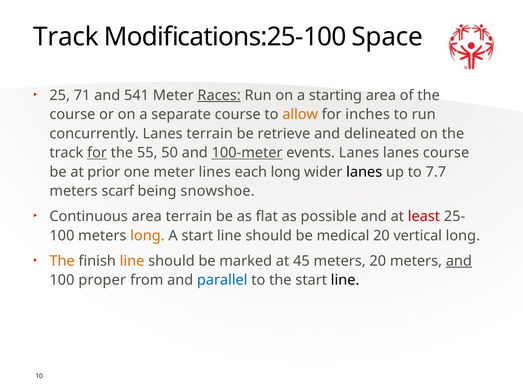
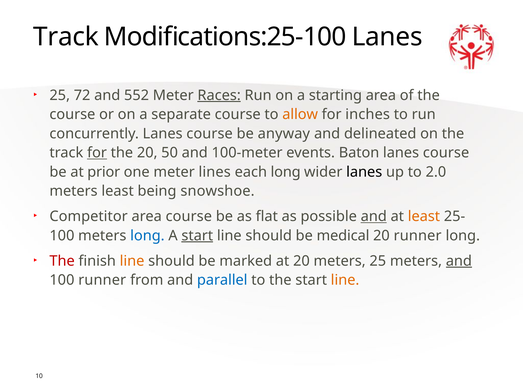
Modifications:25-100 Space: Space -> Lanes
71: 71 -> 72
541: 541 -> 552
concurrently Lanes terrain: terrain -> course
retrieve: retrieve -> anyway
the 55: 55 -> 20
100-meter underline: present -> none
events Lanes: Lanes -> Baton
7.7: 7.7 -> 2.0
meters scarf: scarf -> least
Continuous: Continuous -> Competitor
area terrain: terrain -> course
and at (374, 217) underline: none -> present
least at (424, 217) colour: red -> orange
long at (147, 236) colour: orange -> blue
start at (197, 236) underline: none -> present
20 vertical: vertical -> runner
The at (62, 261) colour: orange -> red
at 45: 45 -> 20
meters 20: 20 -> 25
100 proper: proper -> runner
line at (345, 280) colour: black -> orange
